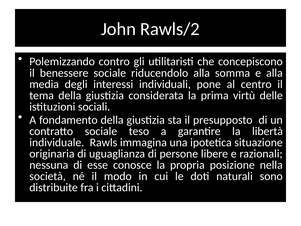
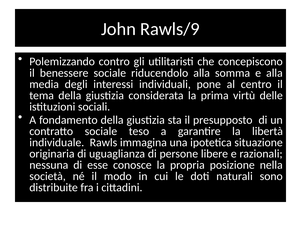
Rawls/2: Rawls/2 -> Rawls/9
